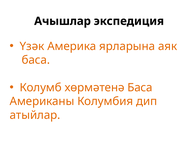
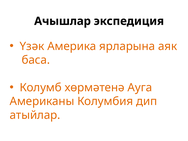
хөрмәтенә Баса: Баса -> Ауга
